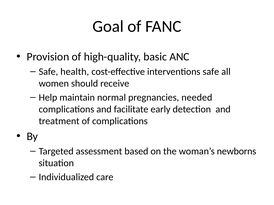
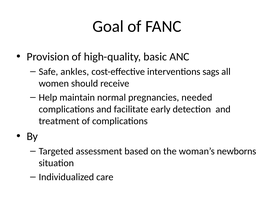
health: health -> ankles
interventions safe: safe -> sags
